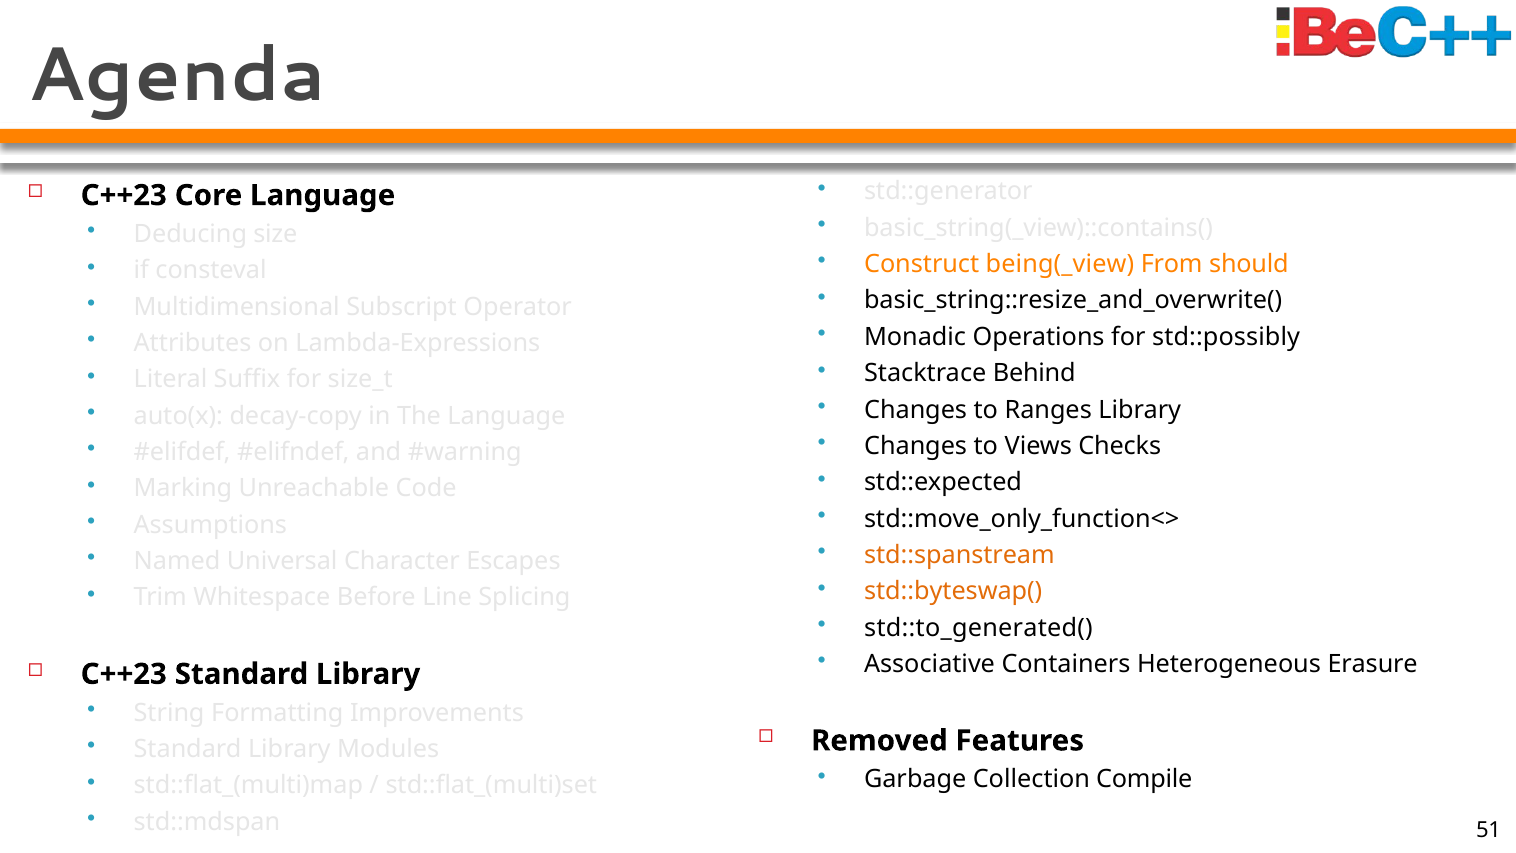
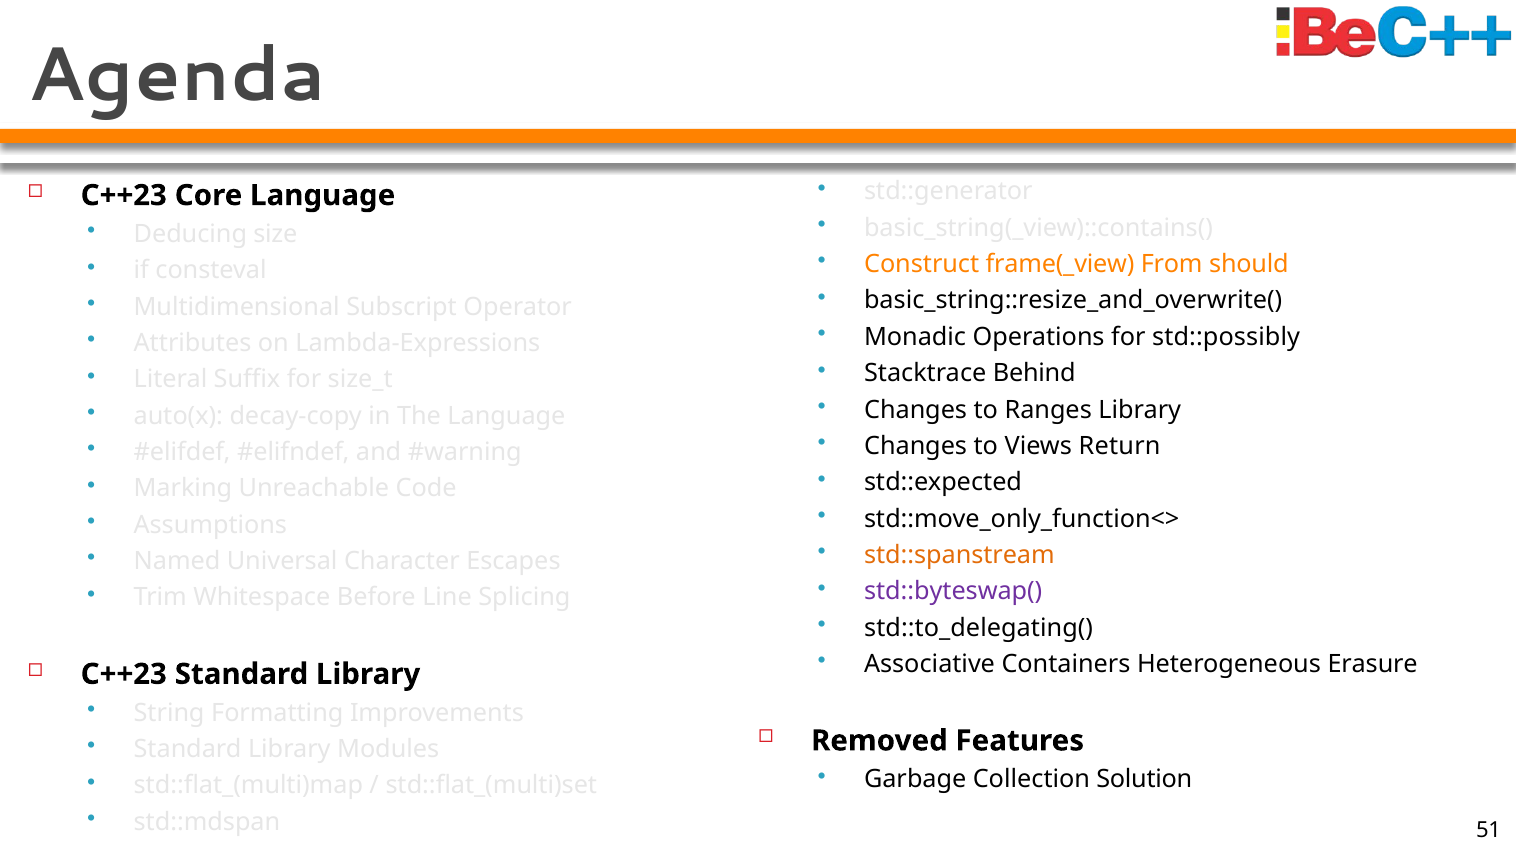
being(_view: being(_view -> frame(_view
Checks: Checks -> Return
std::byteswap( colour: orange -> purple
std::to_generated(: std::to_generated( -> std::to_delegating(
Compile: Compile -> Solution
